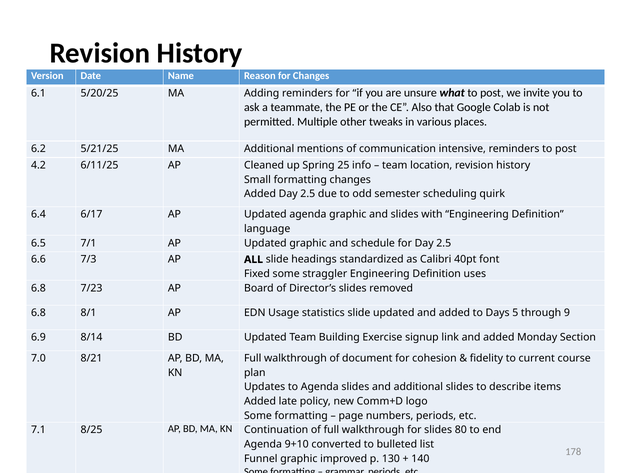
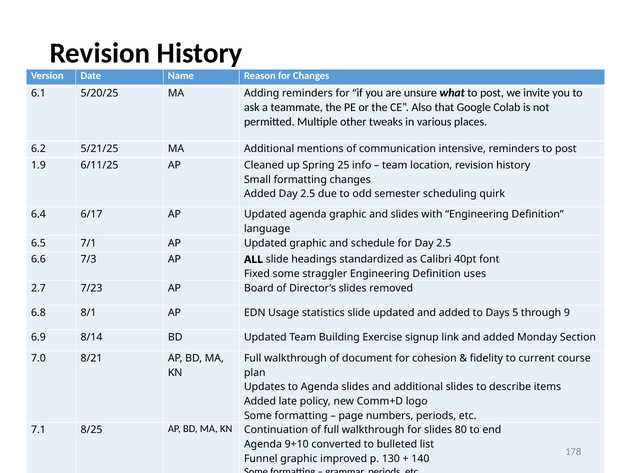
4.2: 4.2 -> 1.9
6.8 at (38, 288): 6.8 -> 2.7
